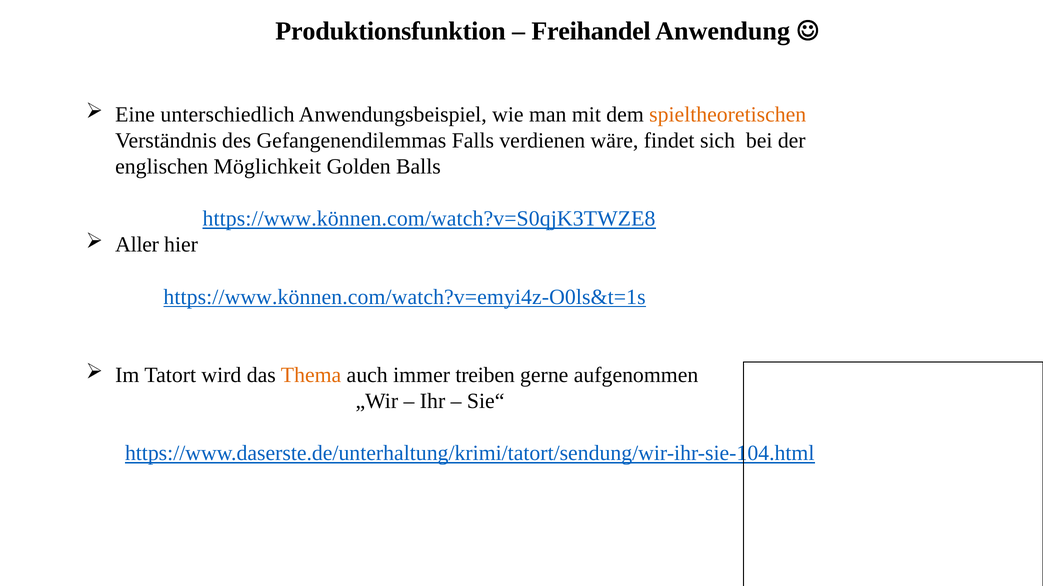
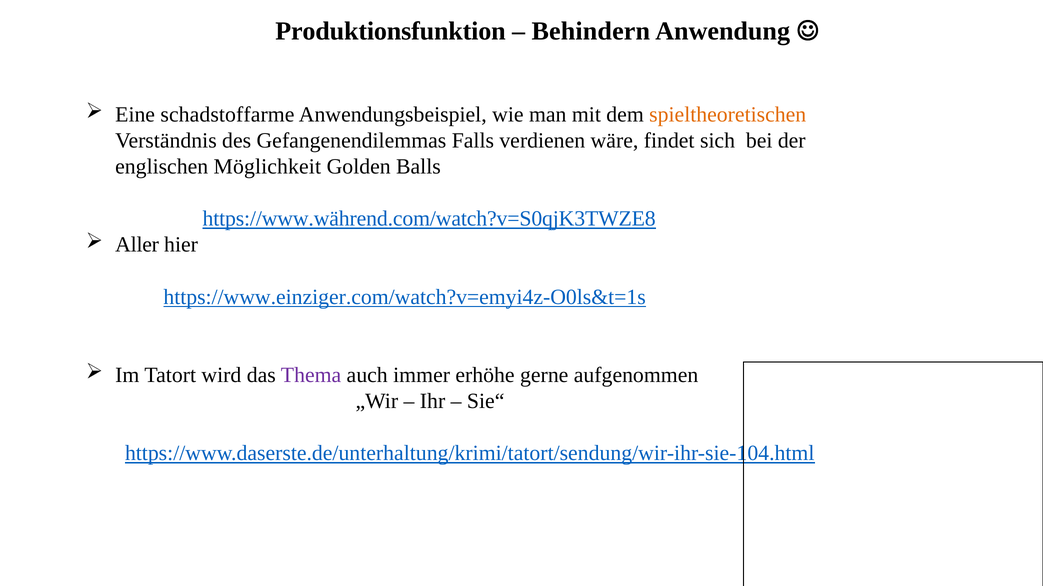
Freihandel: Freihandel -> Behindern
unterschiedlich: unterschiedlich -> schadstoffarme
https://www.können.com/watch?v=S0qjK3TWZE8: https://www.können.com/watch?v=S0qjK3TWZE8 -> https://www.während.com/watch?v=S0qjK3TWZE8
https://www.können.com/watch?v=emyi4z-O0ls&t=1s: https://www.können.com/watch?v=emyi4z-O0ls&t=1s -> https://www.einziger.com/watch?v=emyi4z-O0ls&t=1s
Thema colour: orange -> purple
treiben: treiben -> erhöhe
